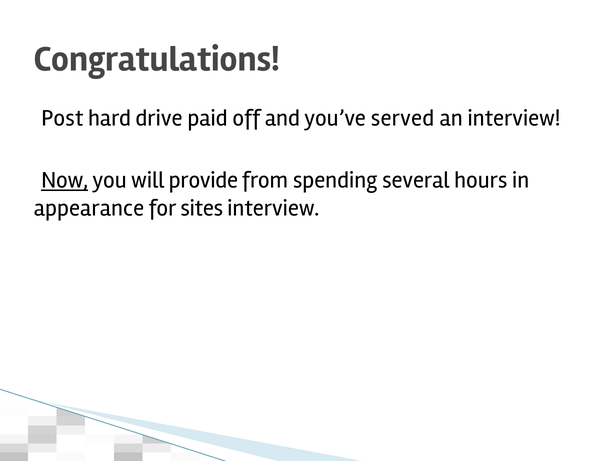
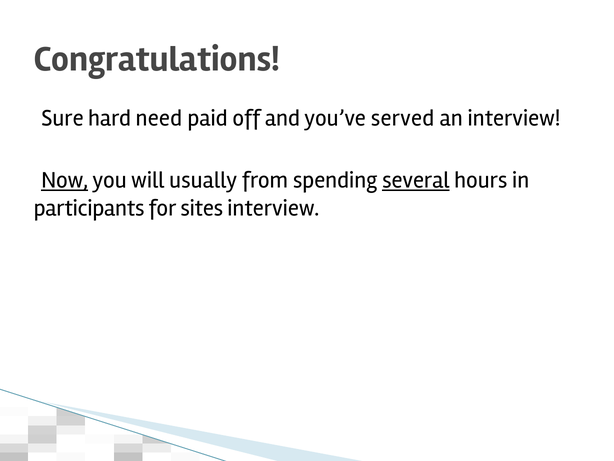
Post: Post -> Sure
drive: drive -> need
provide: provide -> usually
several underline: none -> present
appearance: appearance -> participants
